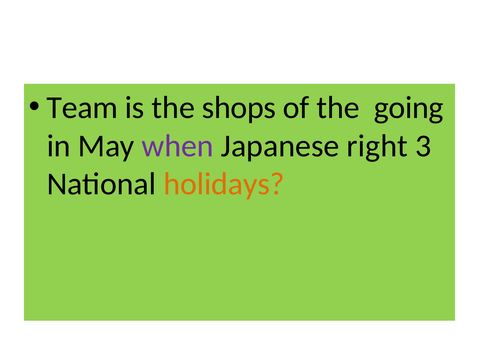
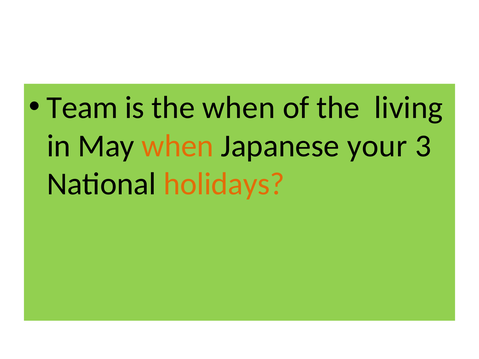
the shops: shops -> when
going: going -> living
when at (178, 146) colour: purple -> orange
right: right -> your
